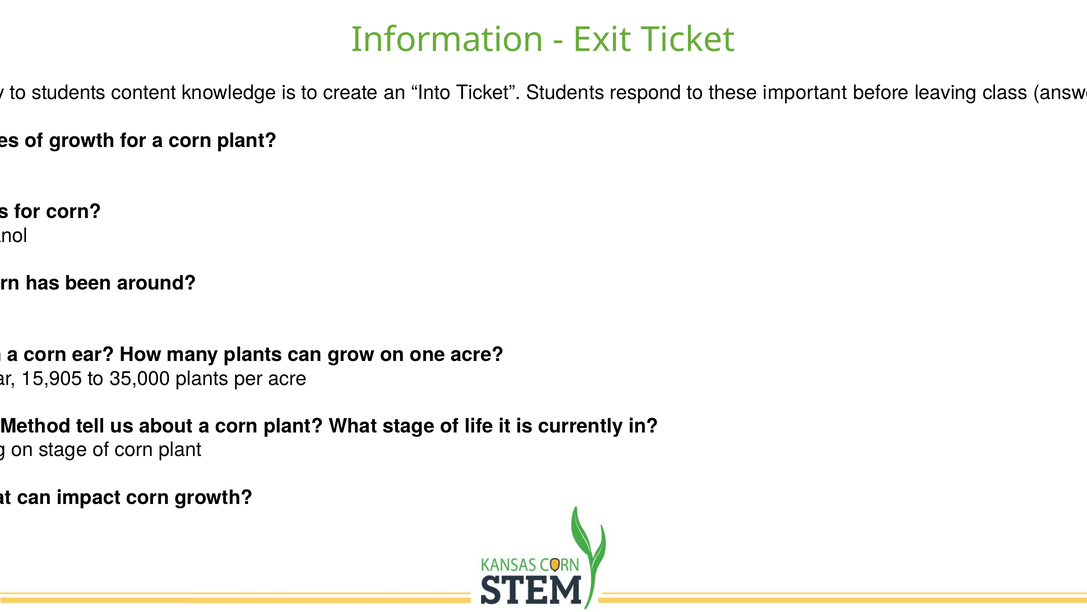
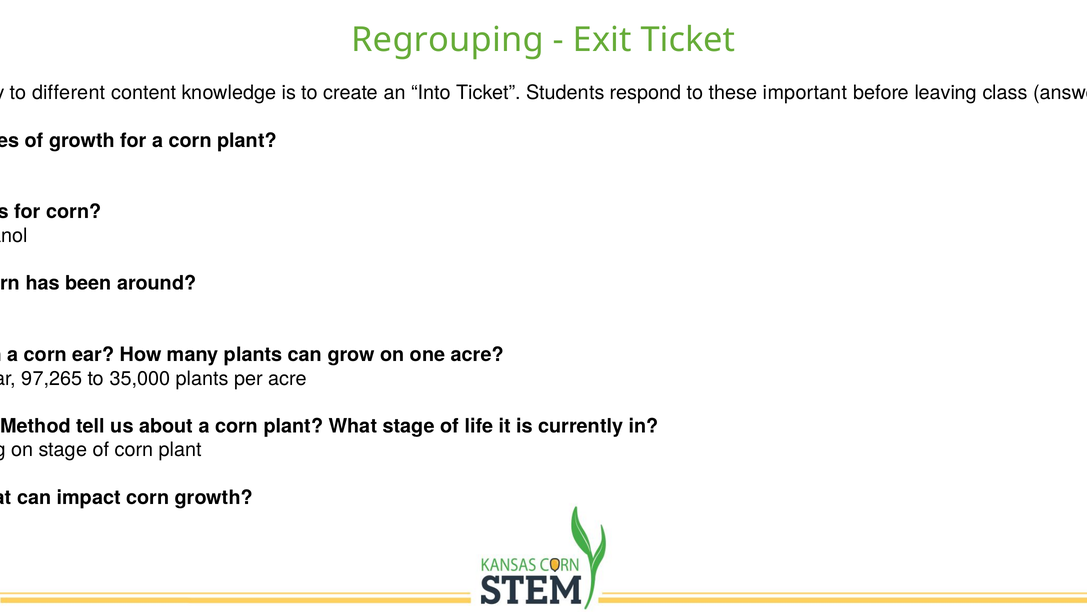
Information: Information -> Regrouping
to students: students -> different
15,905: 15,905 -> 97,265
